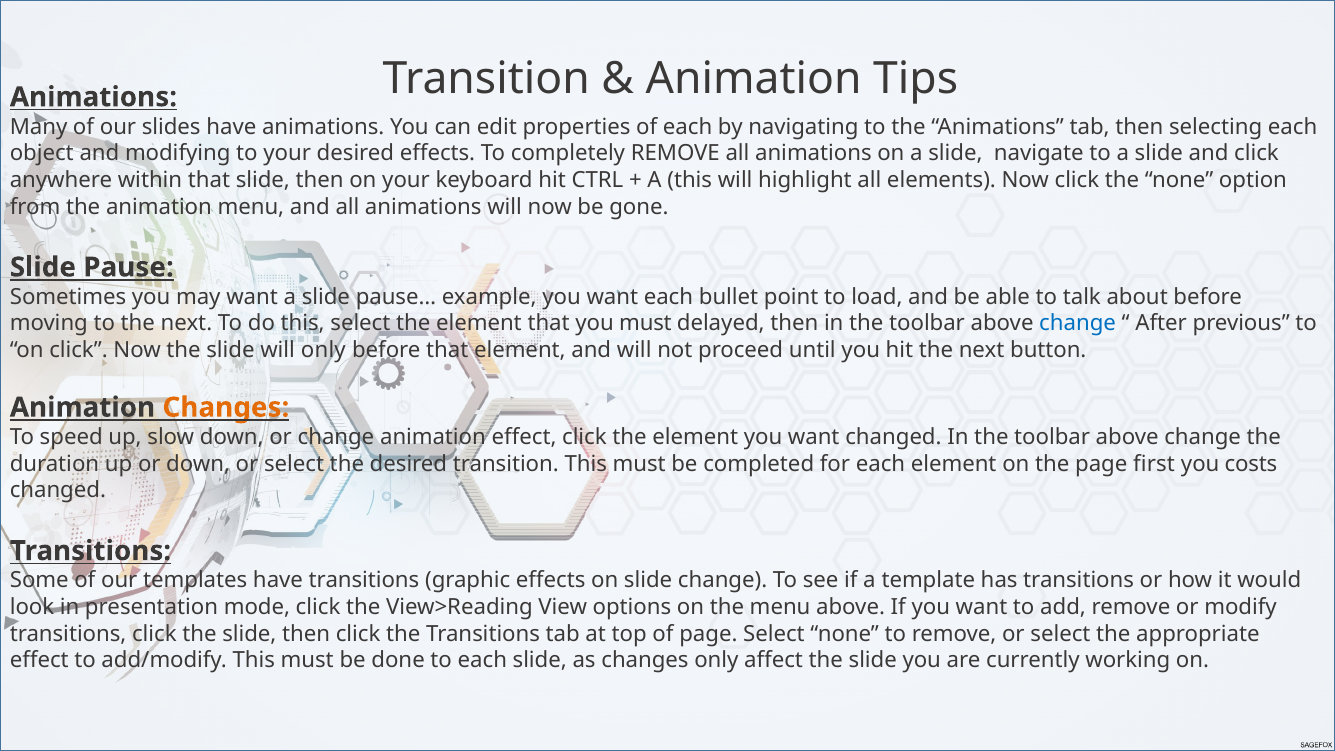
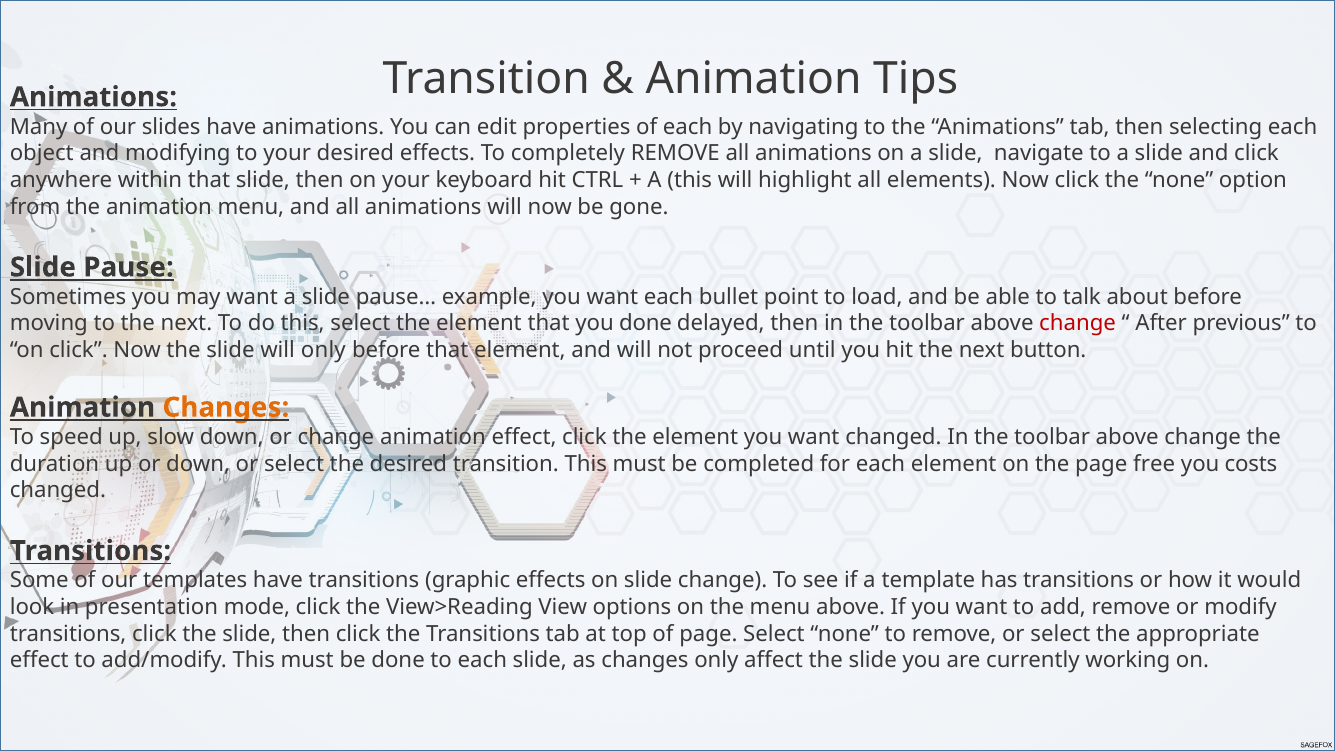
you must: must -> done
change at (1078, 324) colour: blue -> red
first: first -> free
